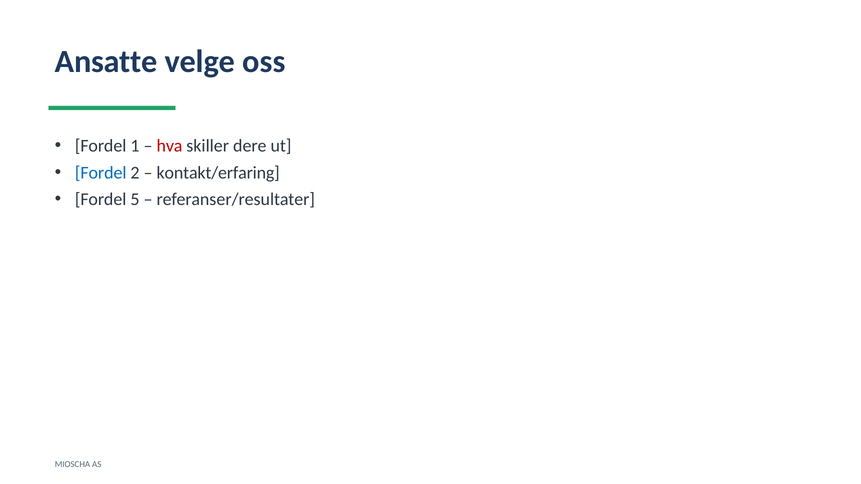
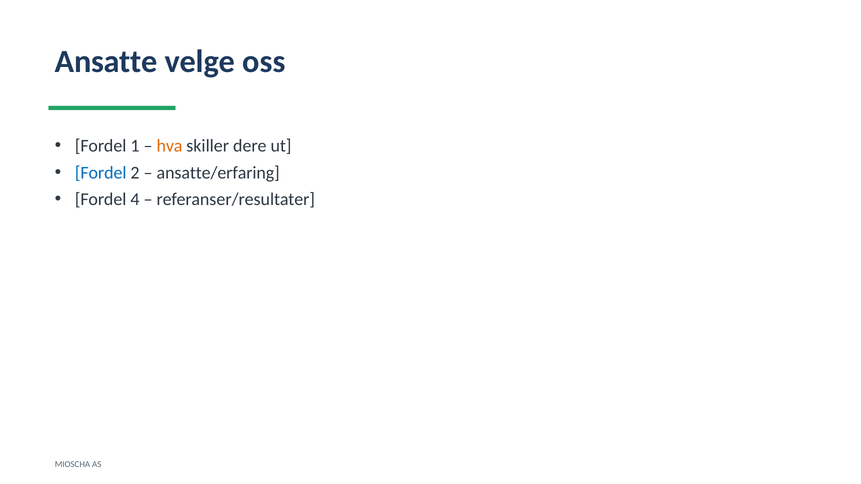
hva colour: red -> orange
kontakt/erfaring: kontakt/erfaring -> ansatte/erfaring
5: 5 -> 4
